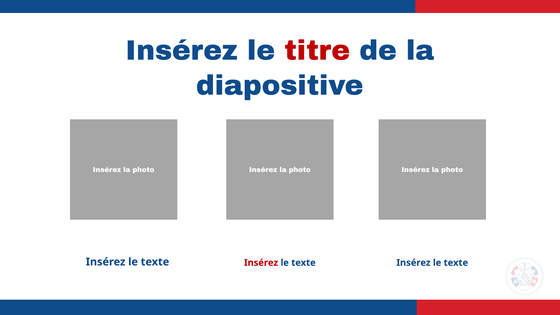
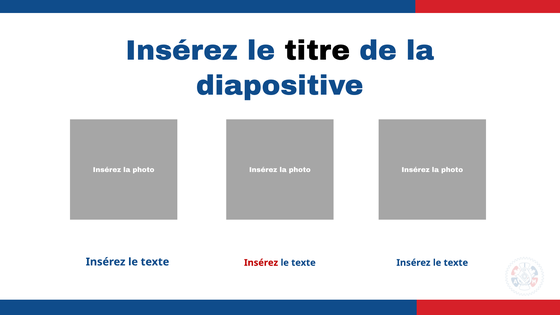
titre colour: red -> black
